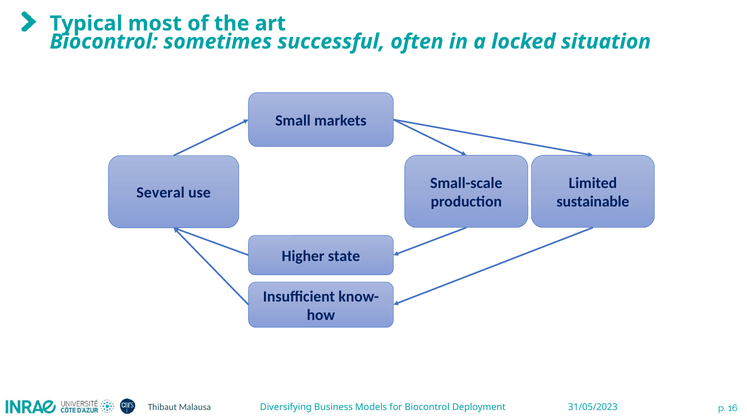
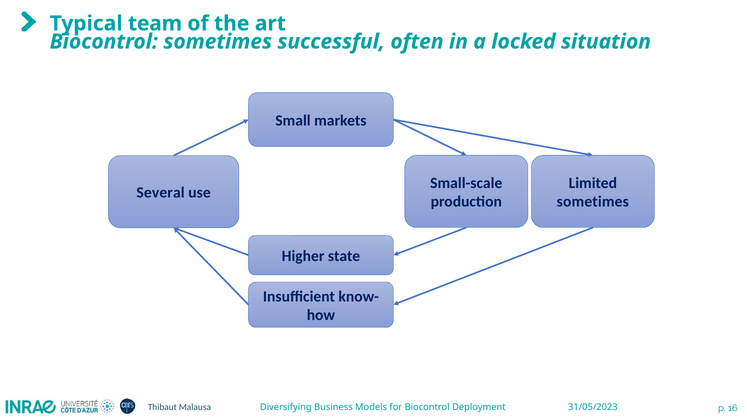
most: most -> team
sustainable at (593, 202): sustainable -> sometimes
